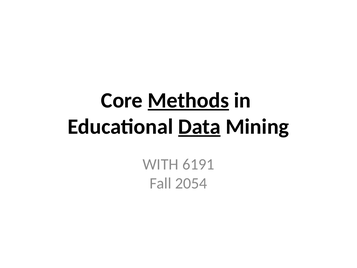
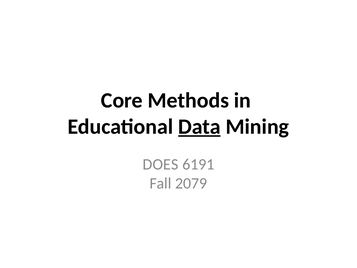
Methods underline: present -> none
WITH: WITH -> DOES
2054: 2054 -> 2079
